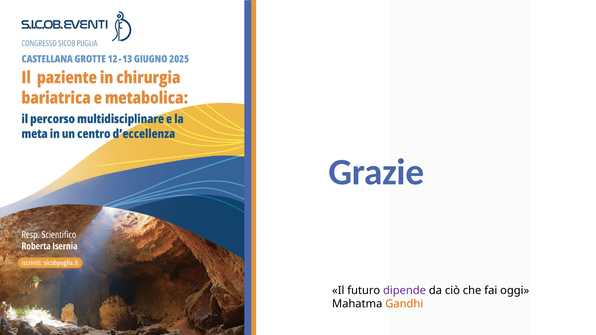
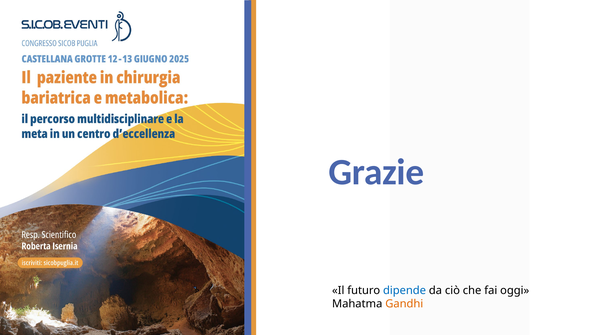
dipende colour: purple -> blue
